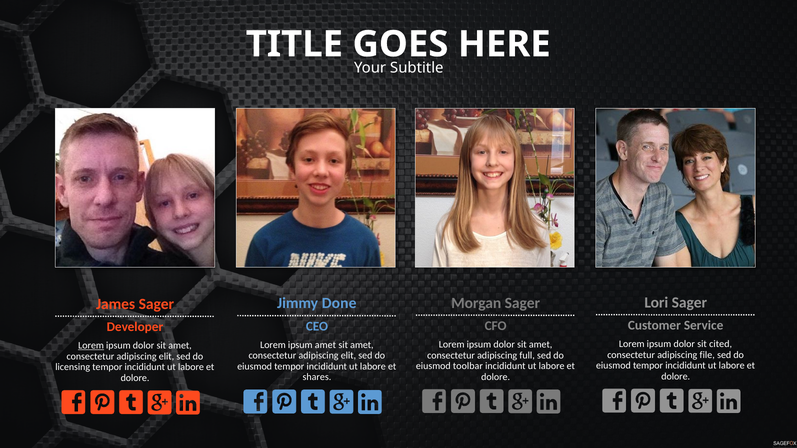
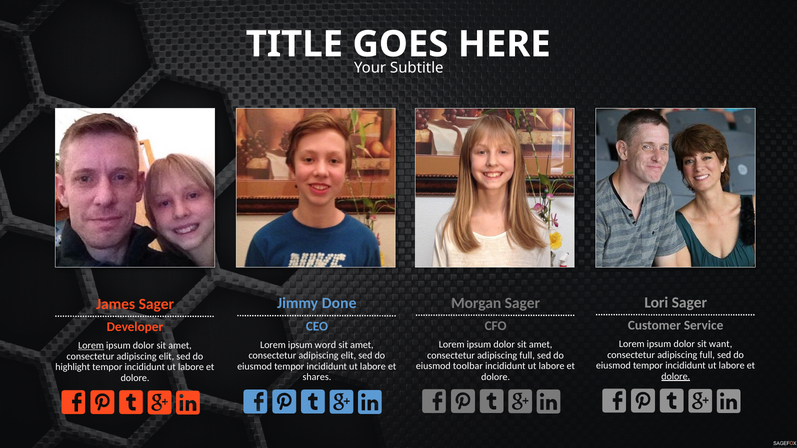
cited: cited -> want
ipsum amet: amet -> word
file at (707, 355): file -> full
licensing: licensing -> highlight
dolore at (676, 377) underline: none -> present
